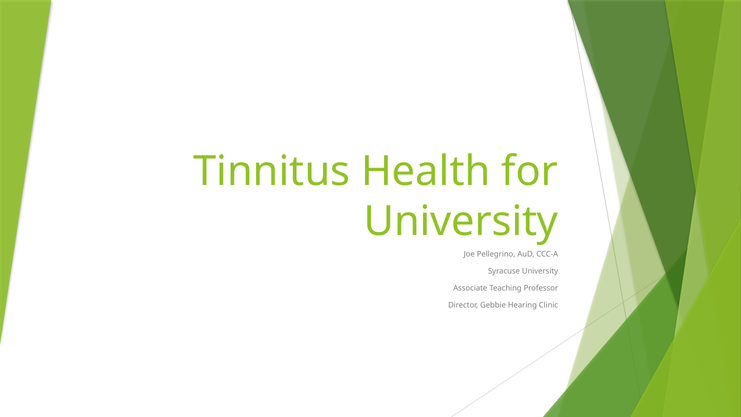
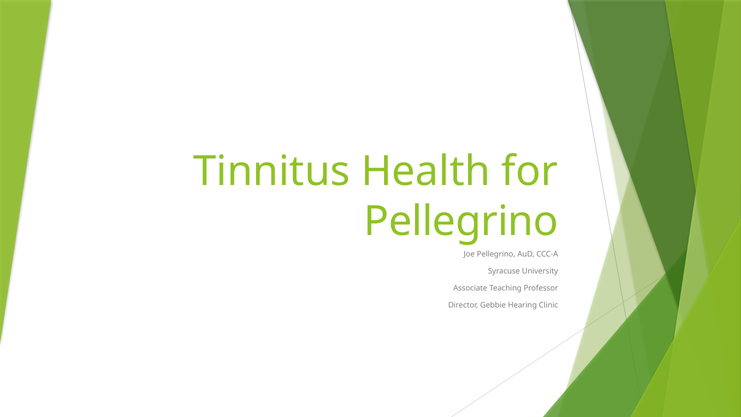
University at (461, 221): University -> Pellegrino
